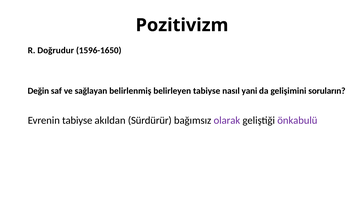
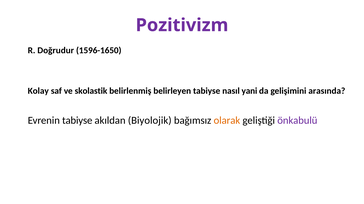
Pozitivizm colour: black -> purple
Değin: Değin -> Kolay
sağlayan: sağlayan -> skolastik
soruların: soruların -> arasında
Sürdürür: Sürdürür -> Biyolojik
olarak colour: purple -> orange
